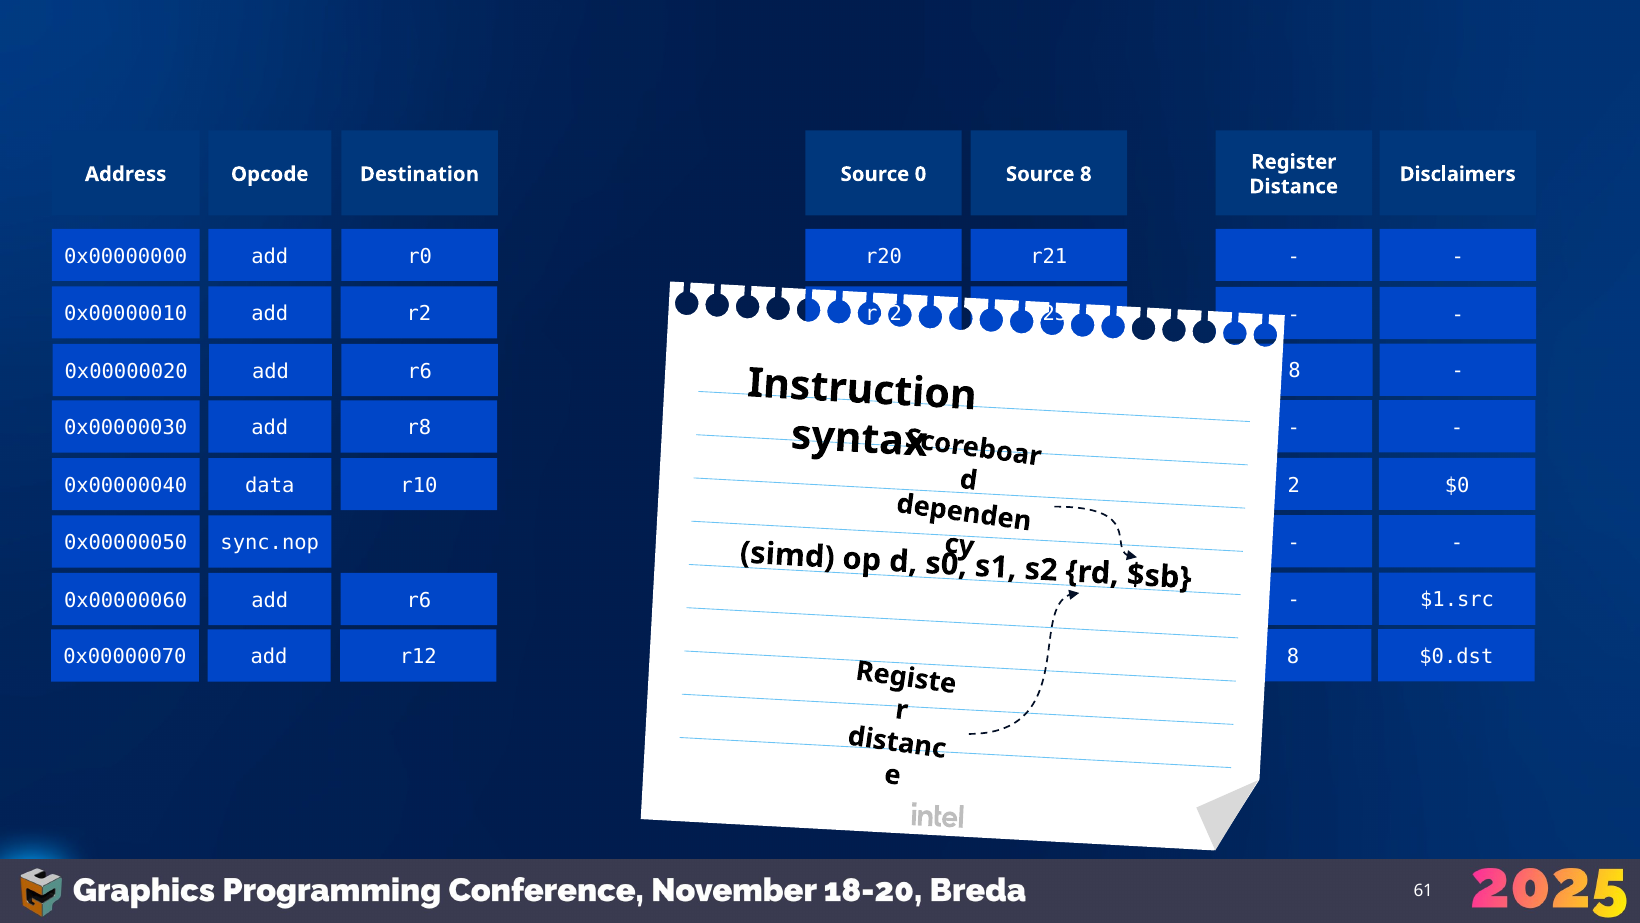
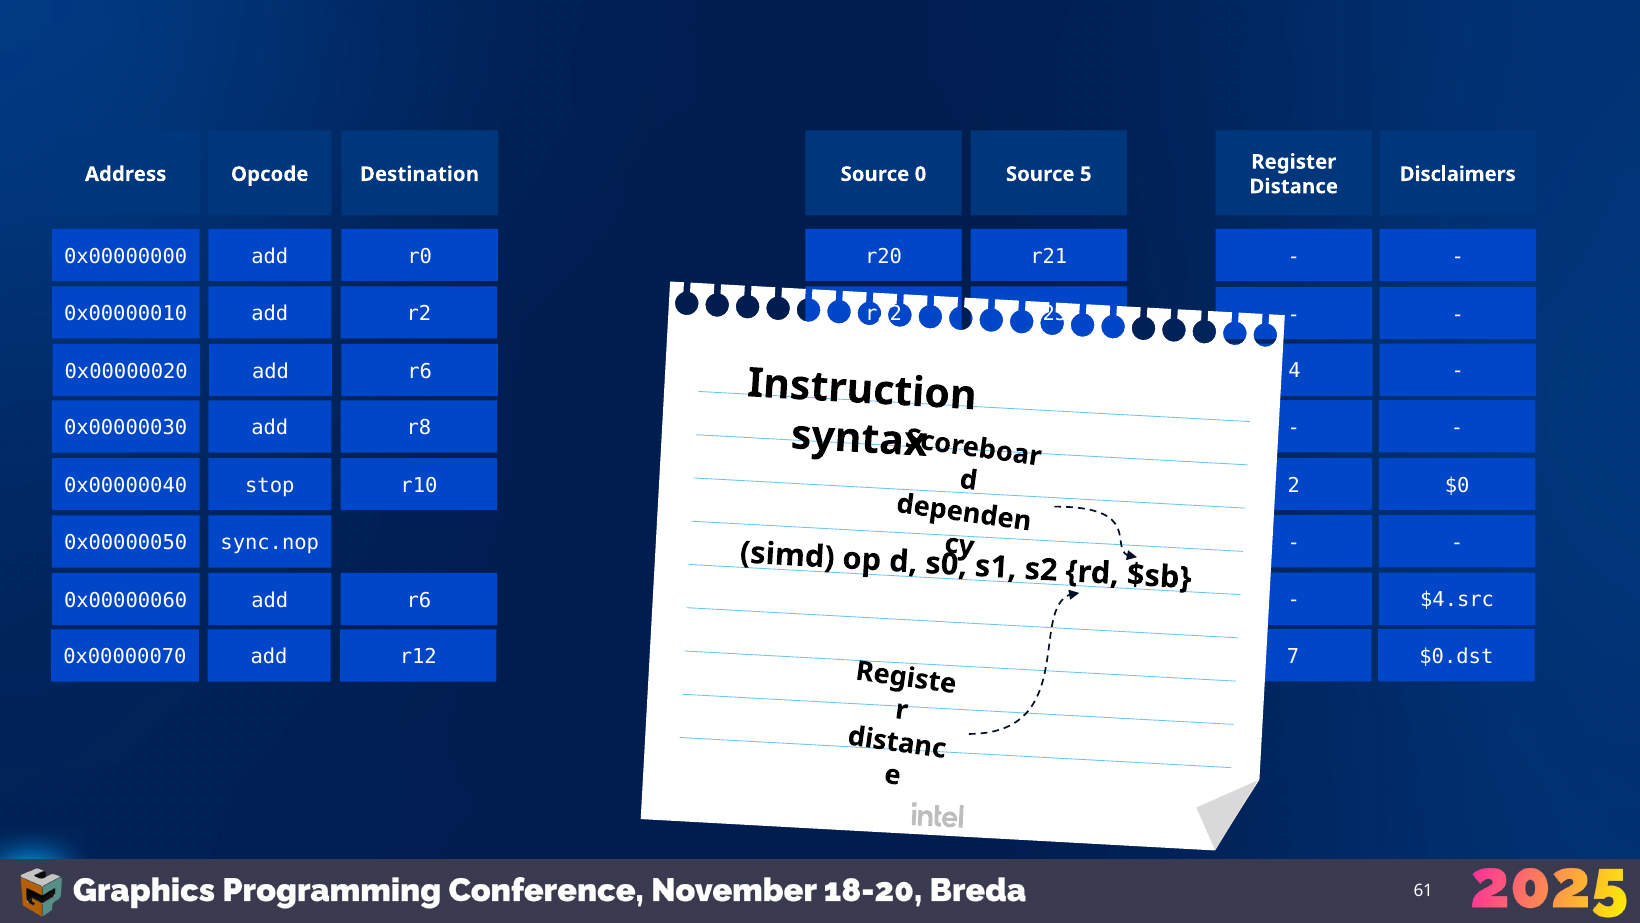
Source 8: 8 -> 5
8 at (1294, 371): 8 -> 4
data: data -> stop
$1.src: $1.src -> $4.src
8 at (1293, 656): 8 -> 7
